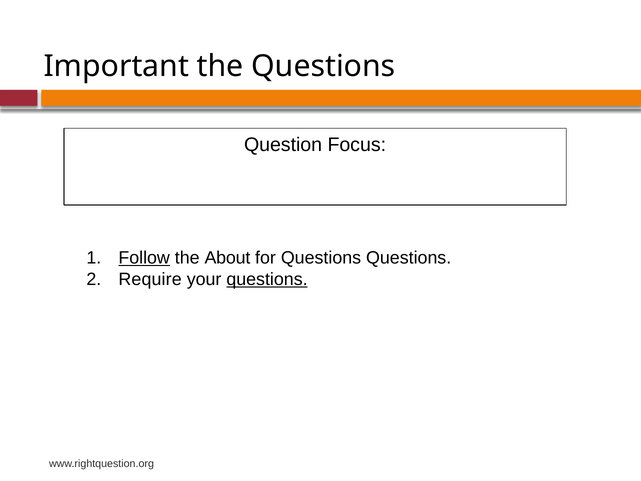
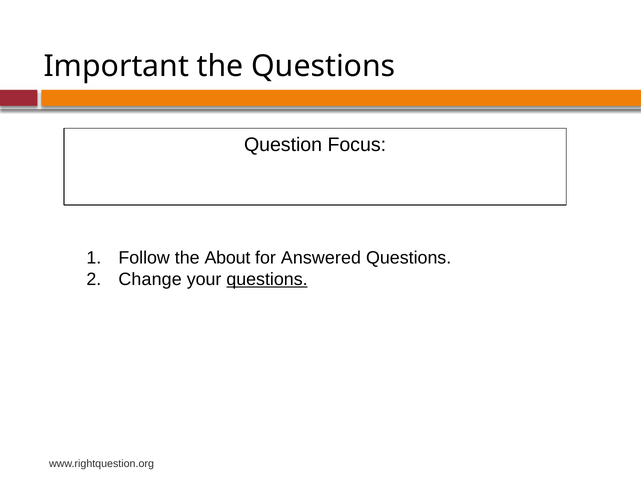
Follow underline: present -> none
for Questions: Questions -> Answered
Require: Require -> Change
